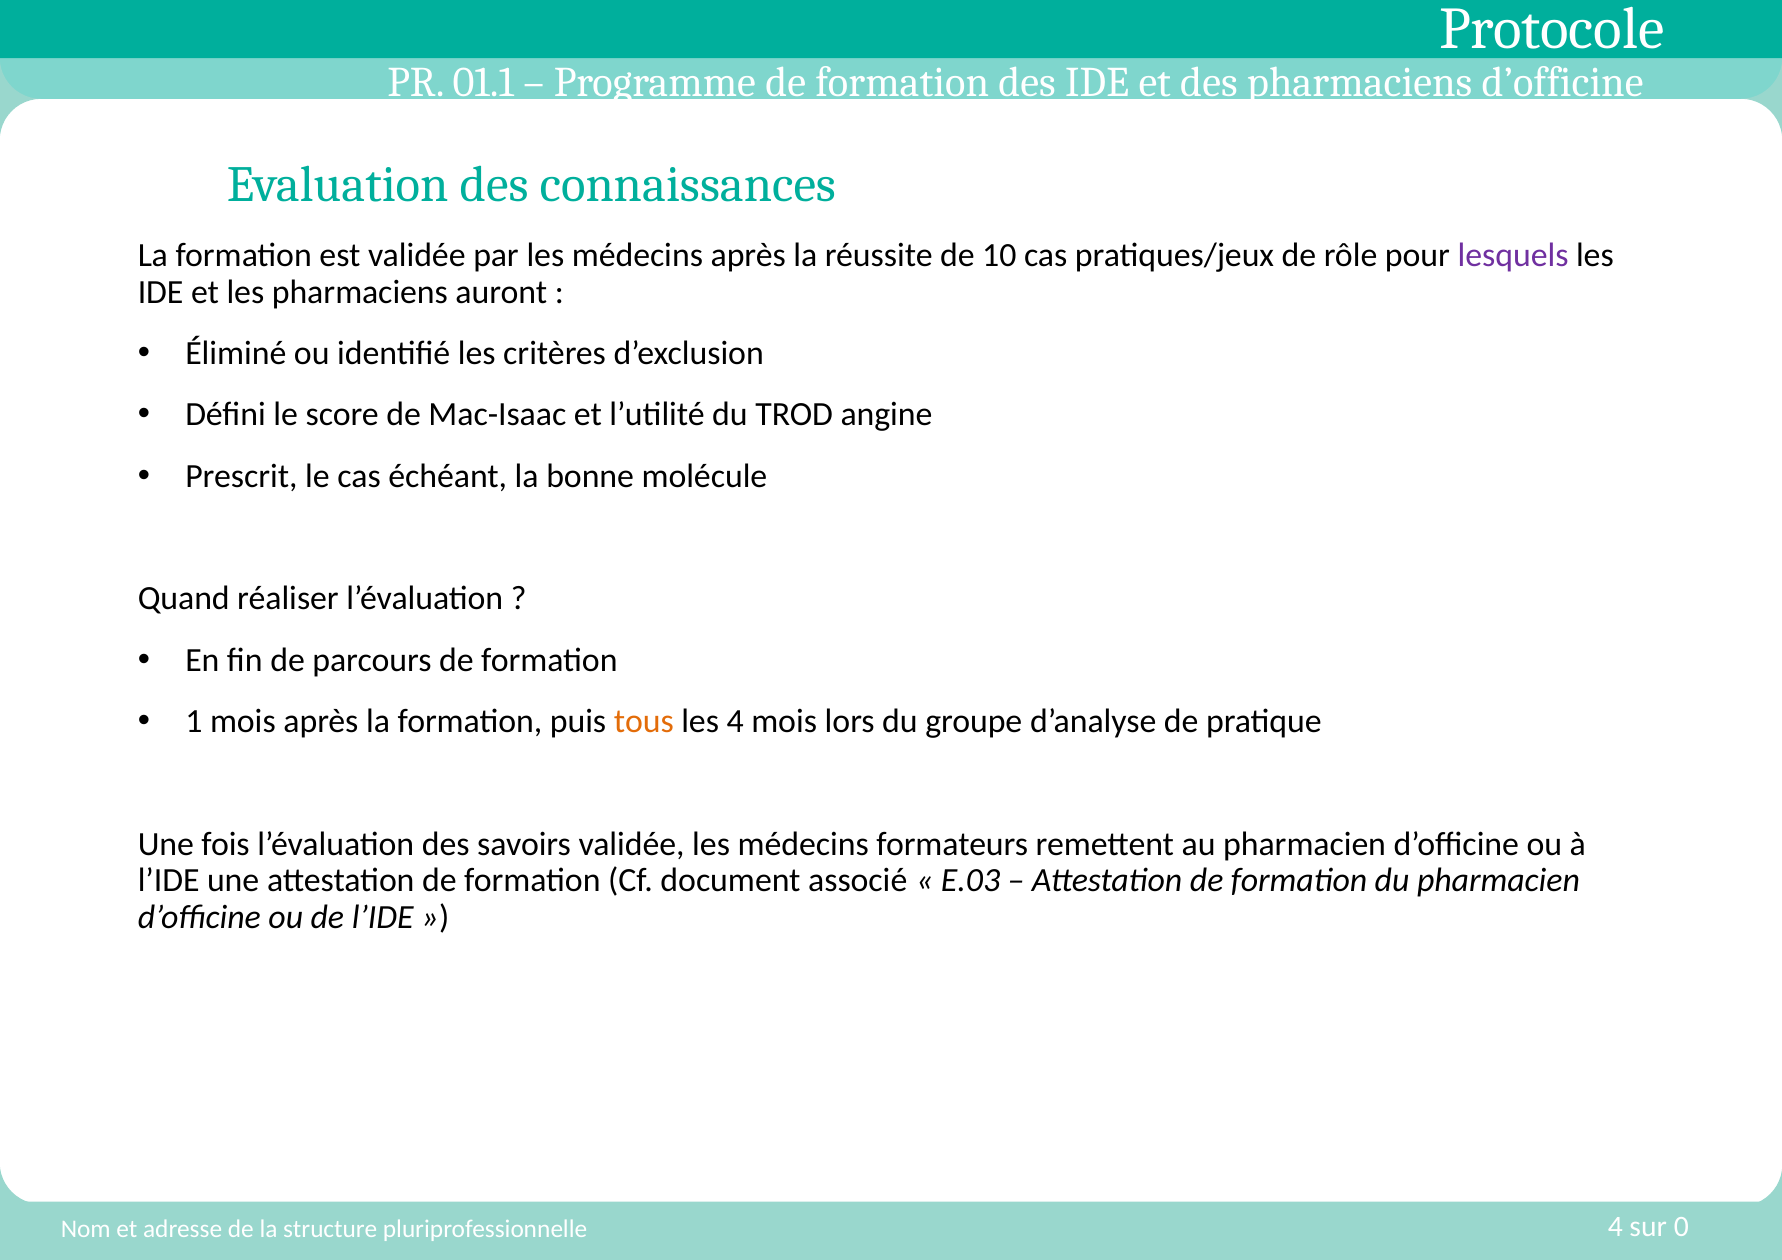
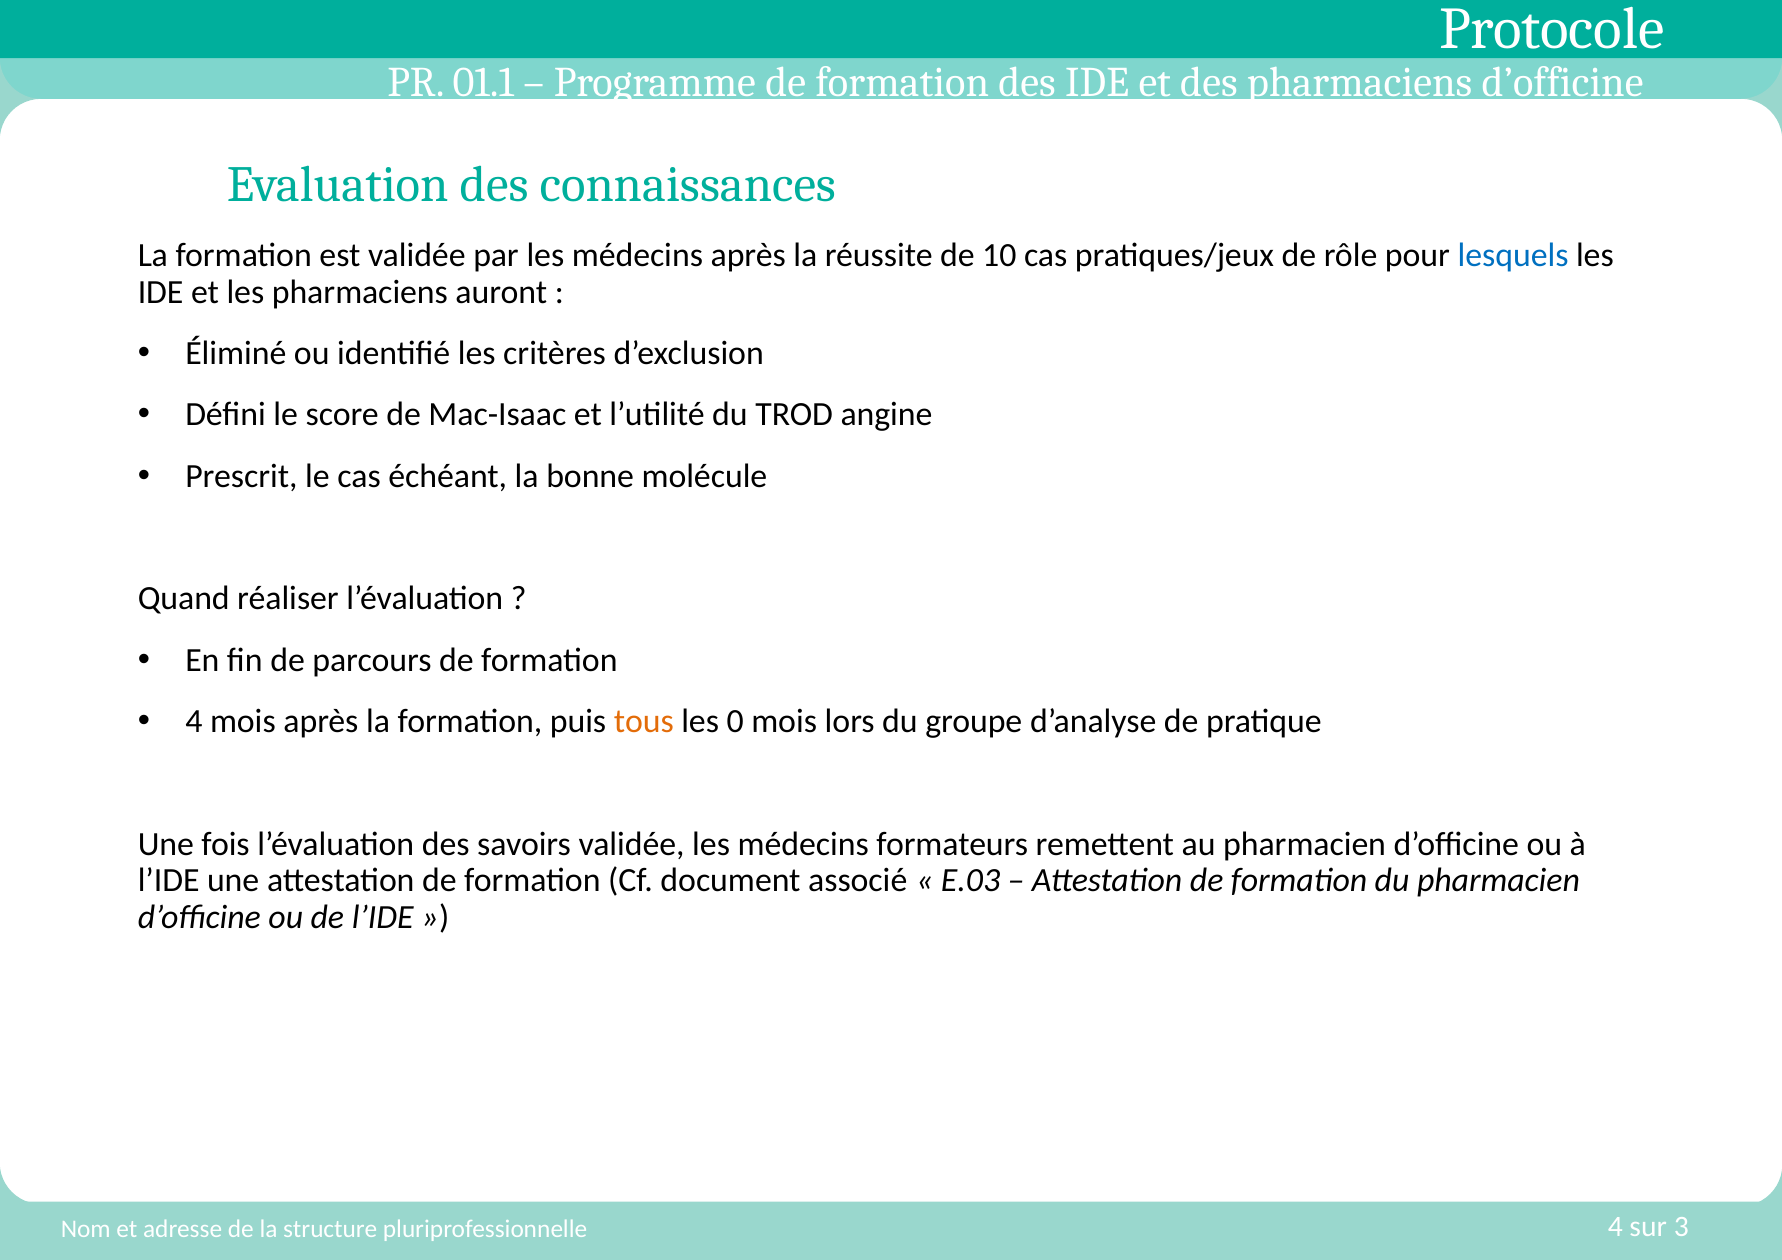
lesquels colour: purple -> blue
1 at (194, 721): 1 -> 4
les 4: 4 -> 0
0: 0 -> 3
